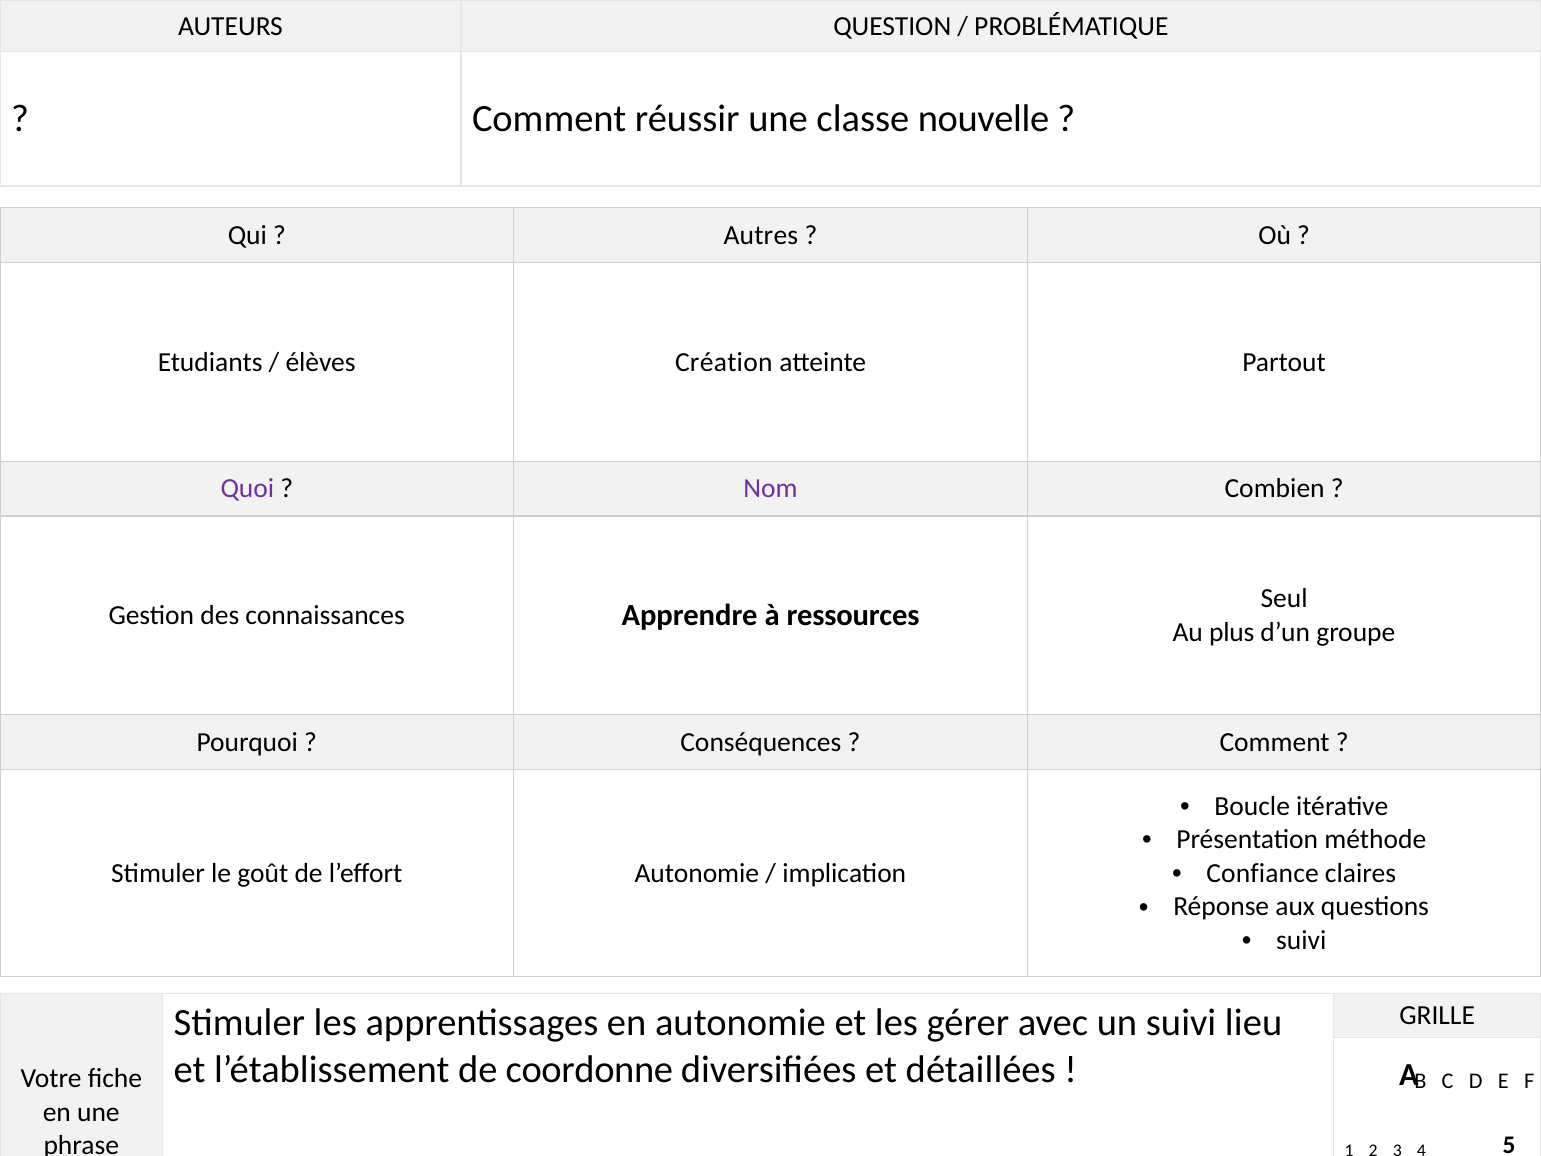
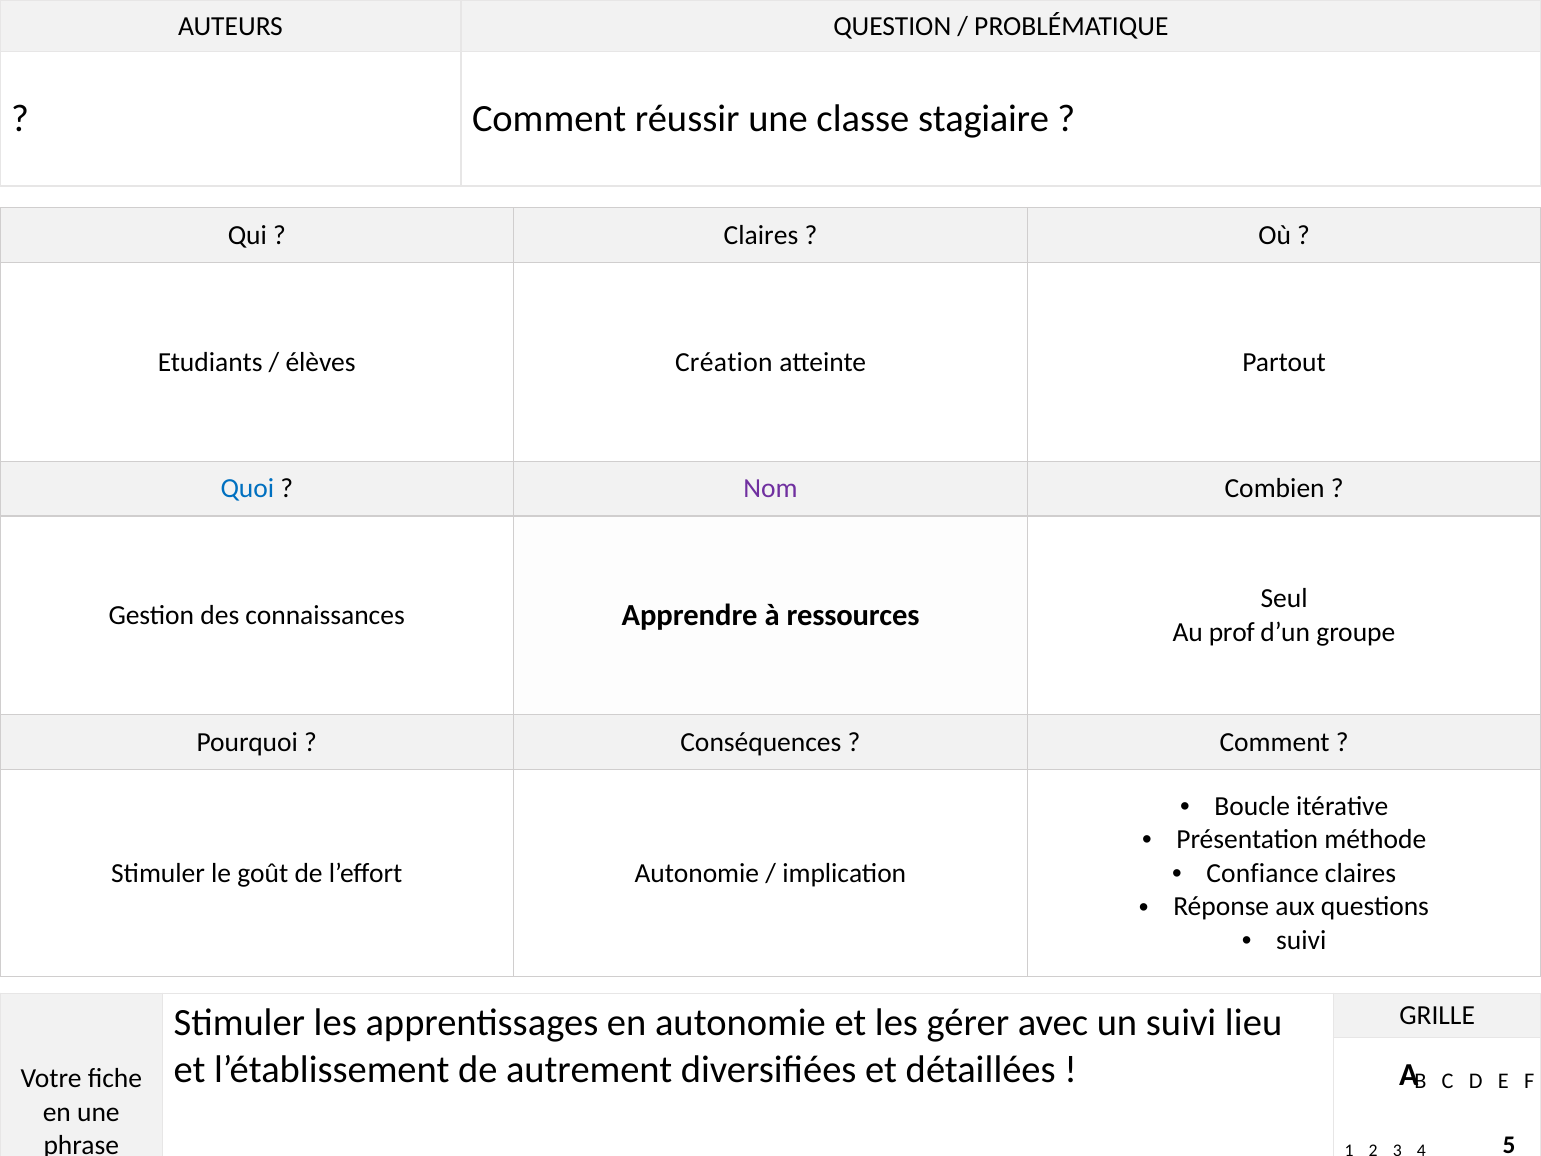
nouvelle: nouvelle -> stagiaire
Autres at (761, 235): Autres -> Claires
Quoi colour: purple -> blue
plus: plus -> prof
coordonne: coordonne -> autrement
